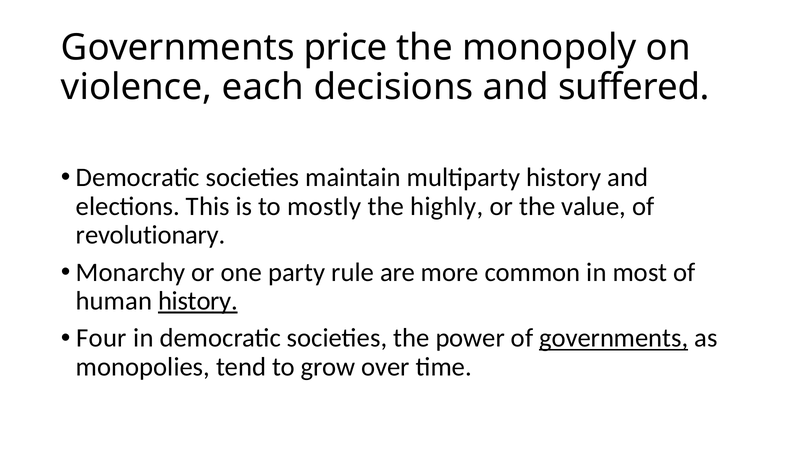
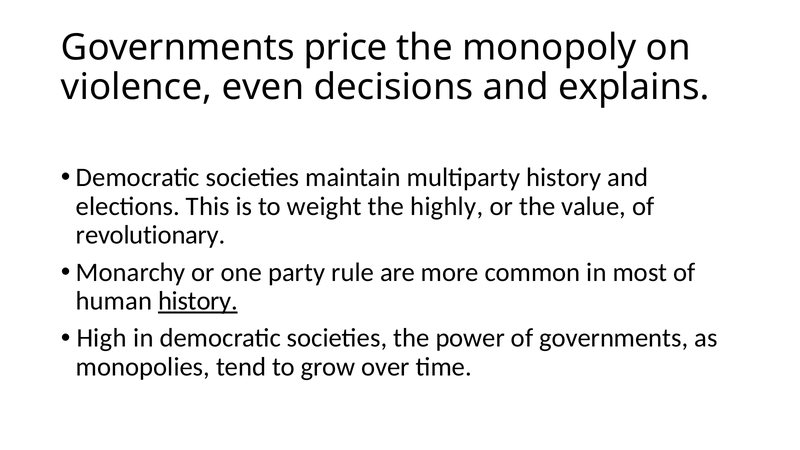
each: each -> even
suffered: suffered -> explains
mostly: mostly -> weight
Four: Four -> High
governments at (614, 338) underline: present -> none
